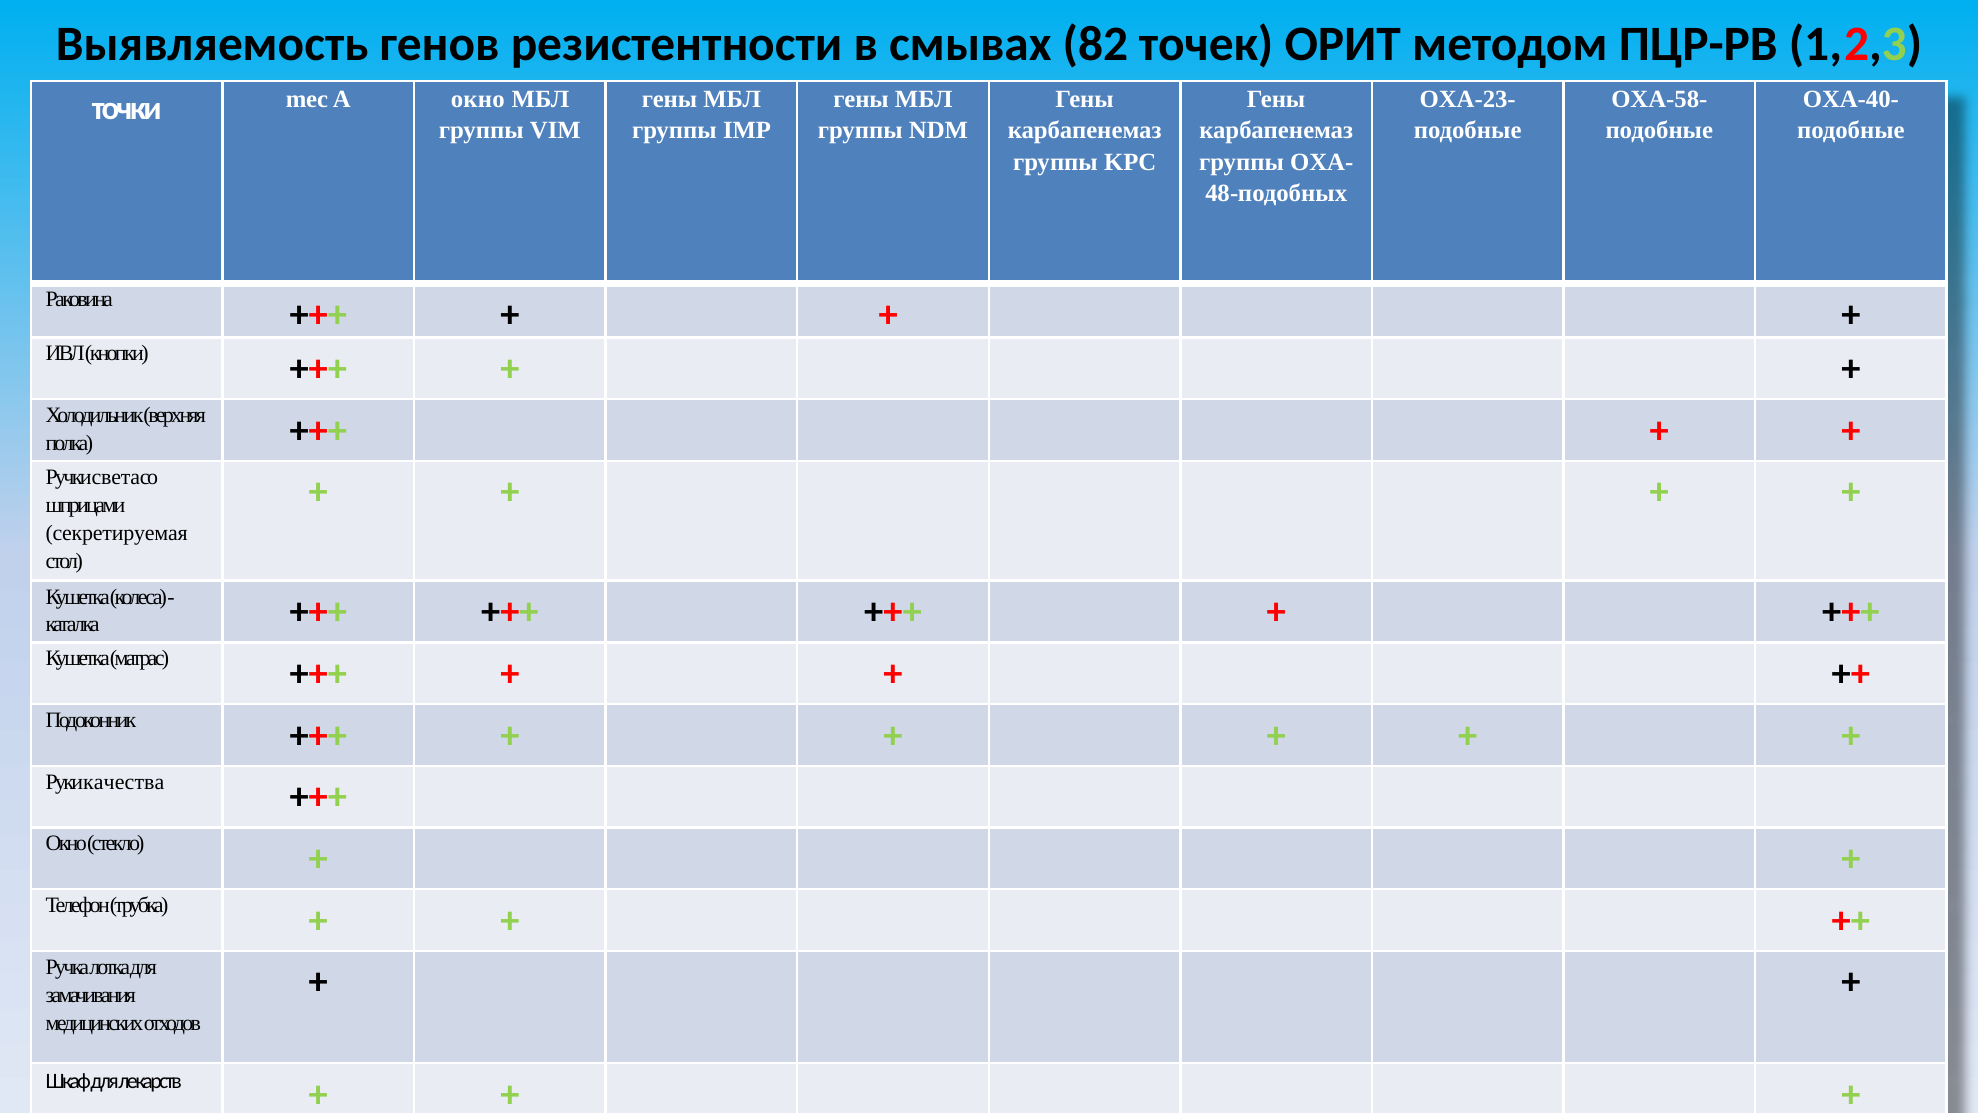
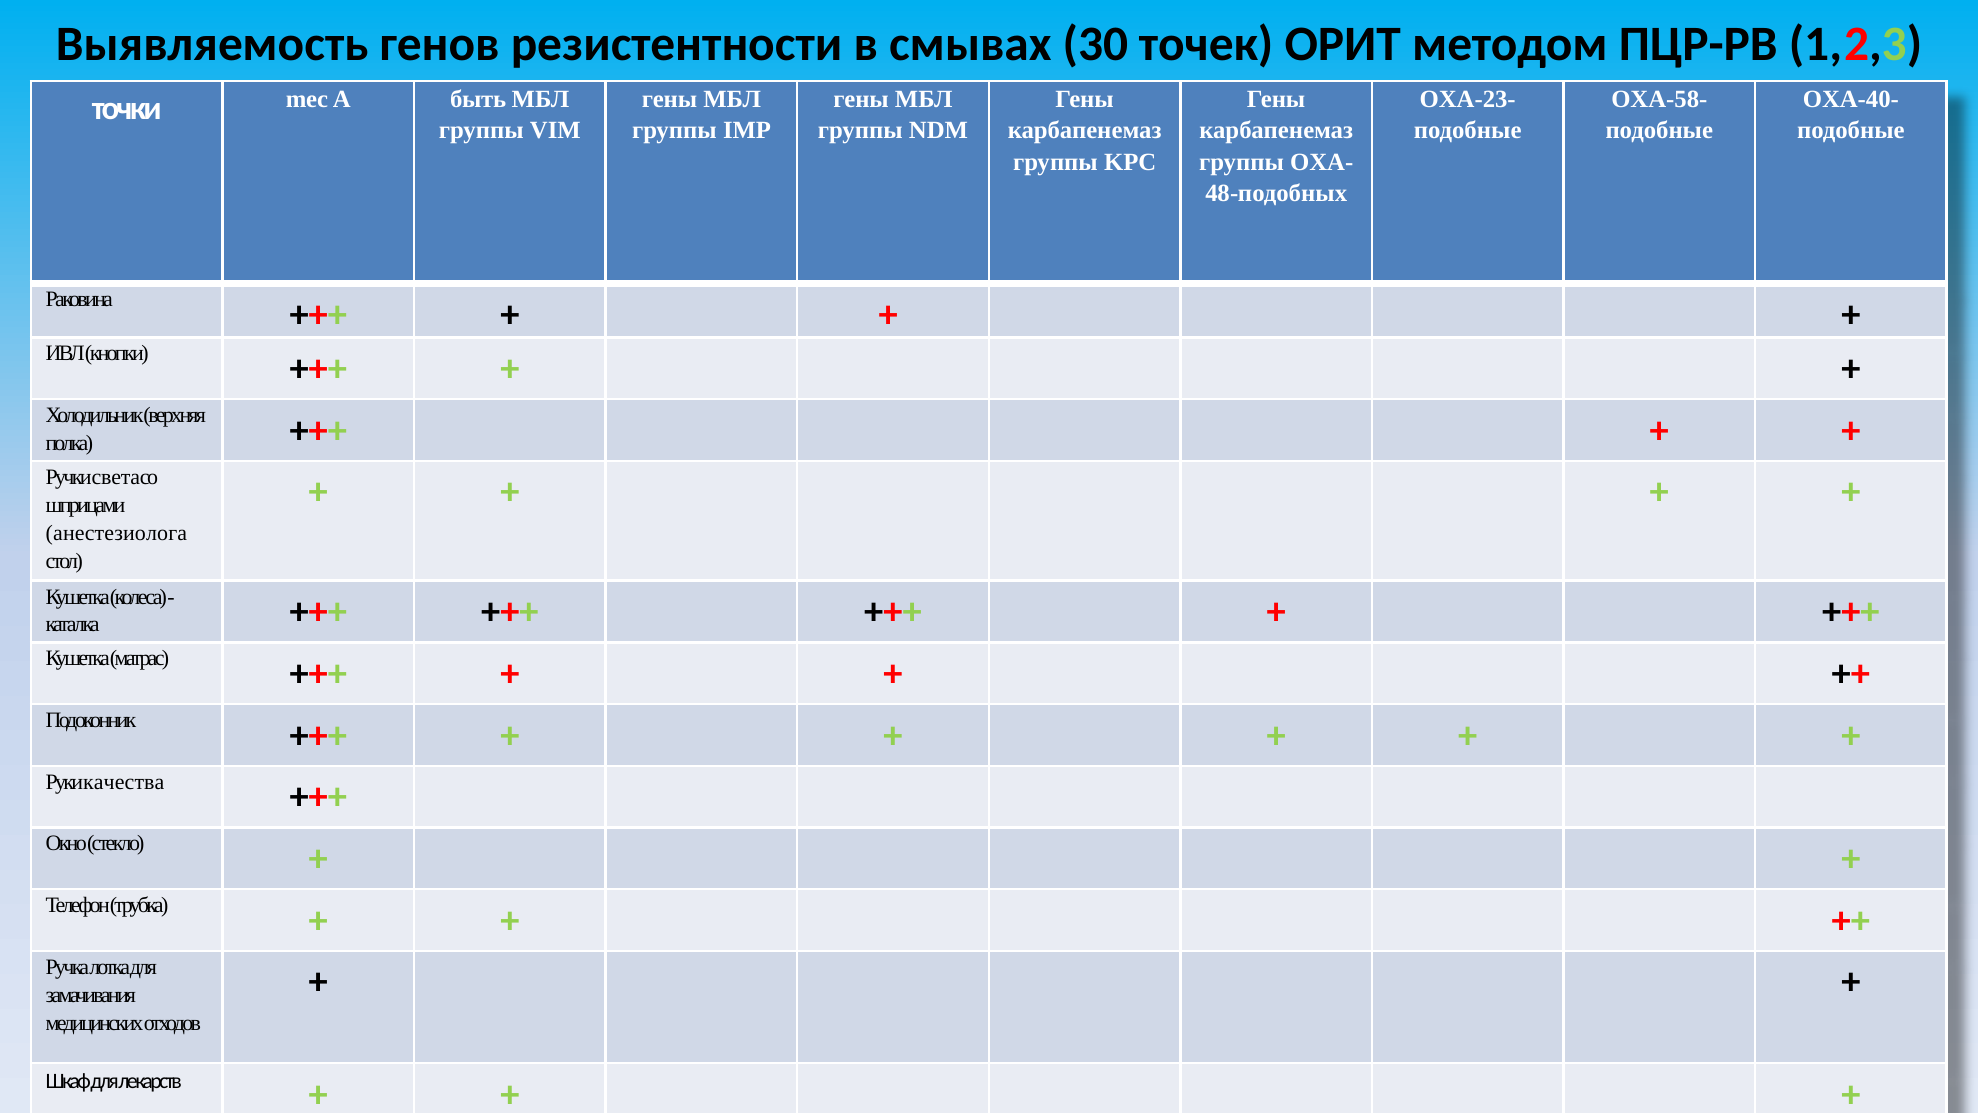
82: 82 -> 30
A окно: окно -> быть
секретируемая: секретируемая -> анестезиолога
